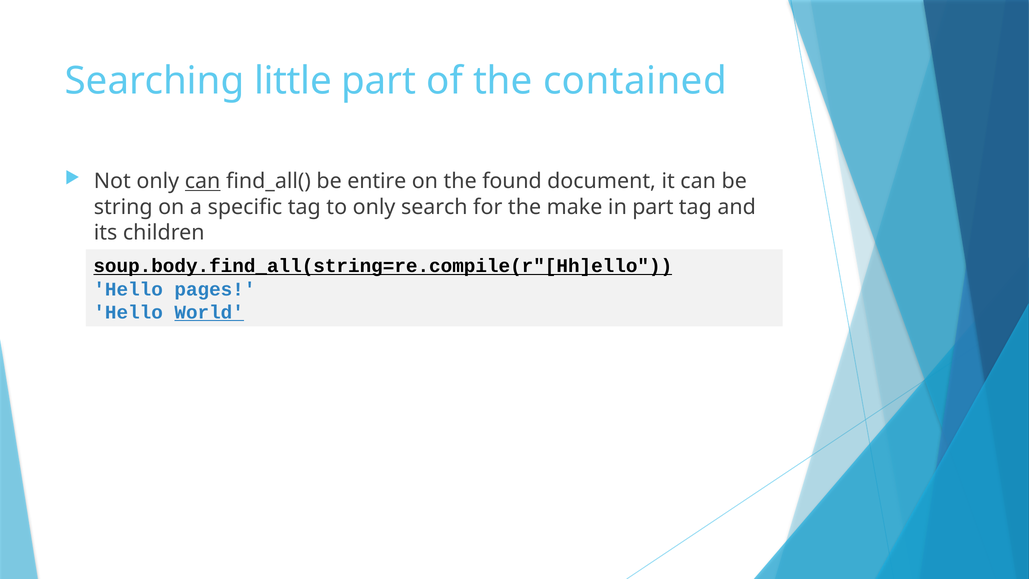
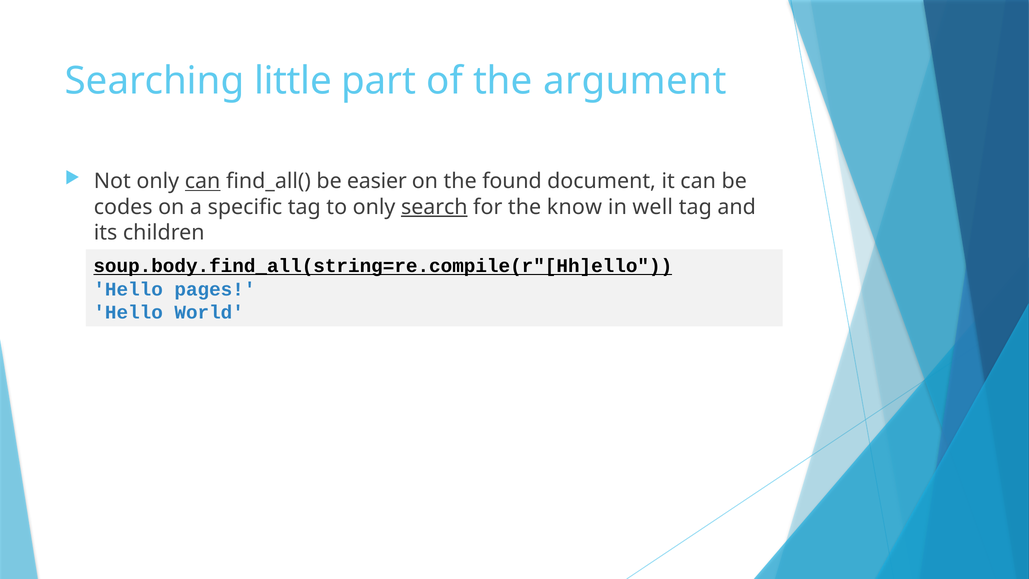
contained: contained -> argument
entire: entire -> easier
string: string -> codes
search underline: none -> present
make: make -> know
in part: part -> well
World underline: present -> none
